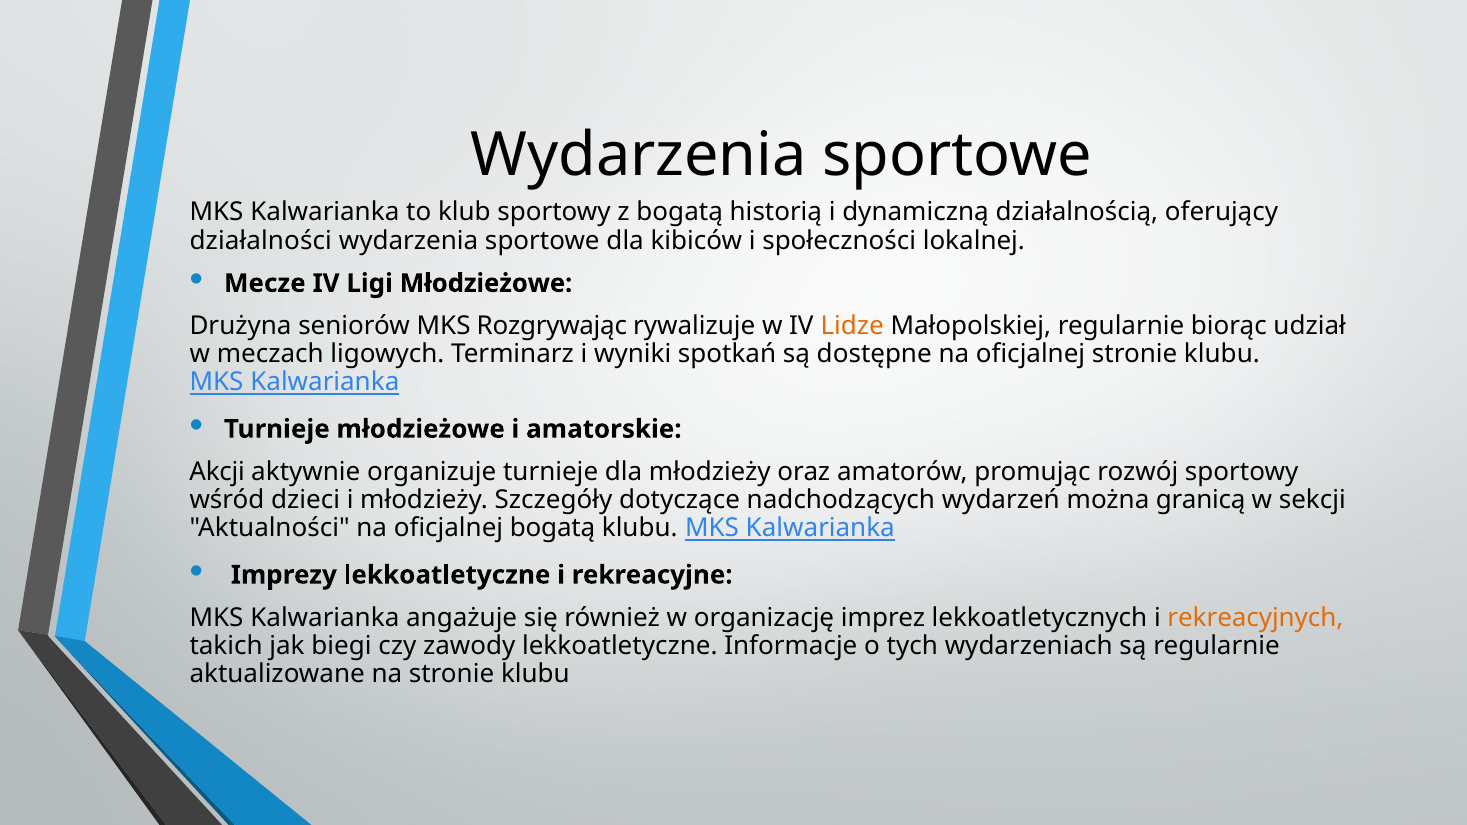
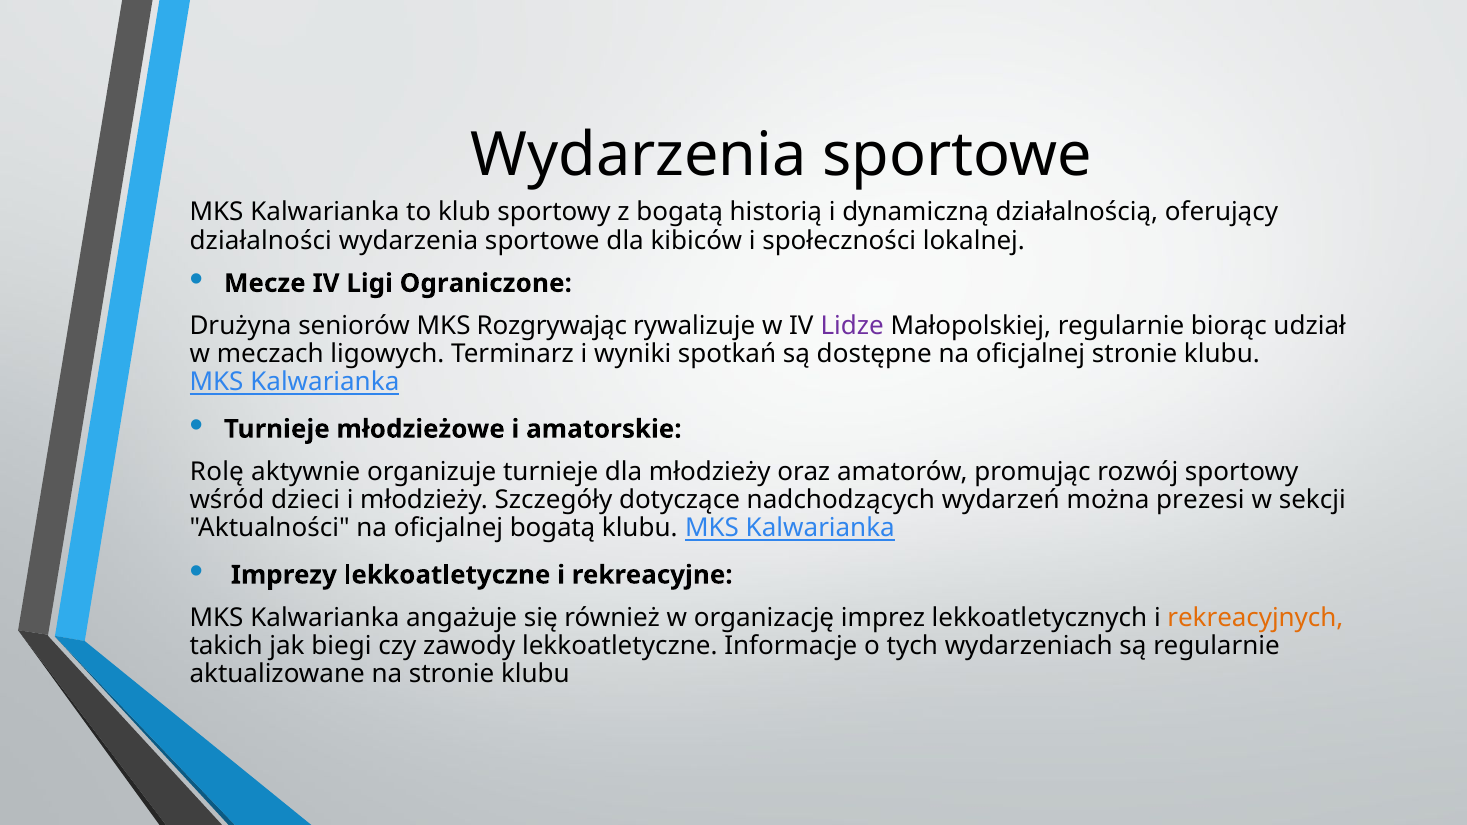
Ligi Młodzieżowe: Młodzieżowe -> Ograniczone
Lidze colour: orange -> purple
Akcji: Akcji -> Rolę
granicą: granicą -> prezesi
